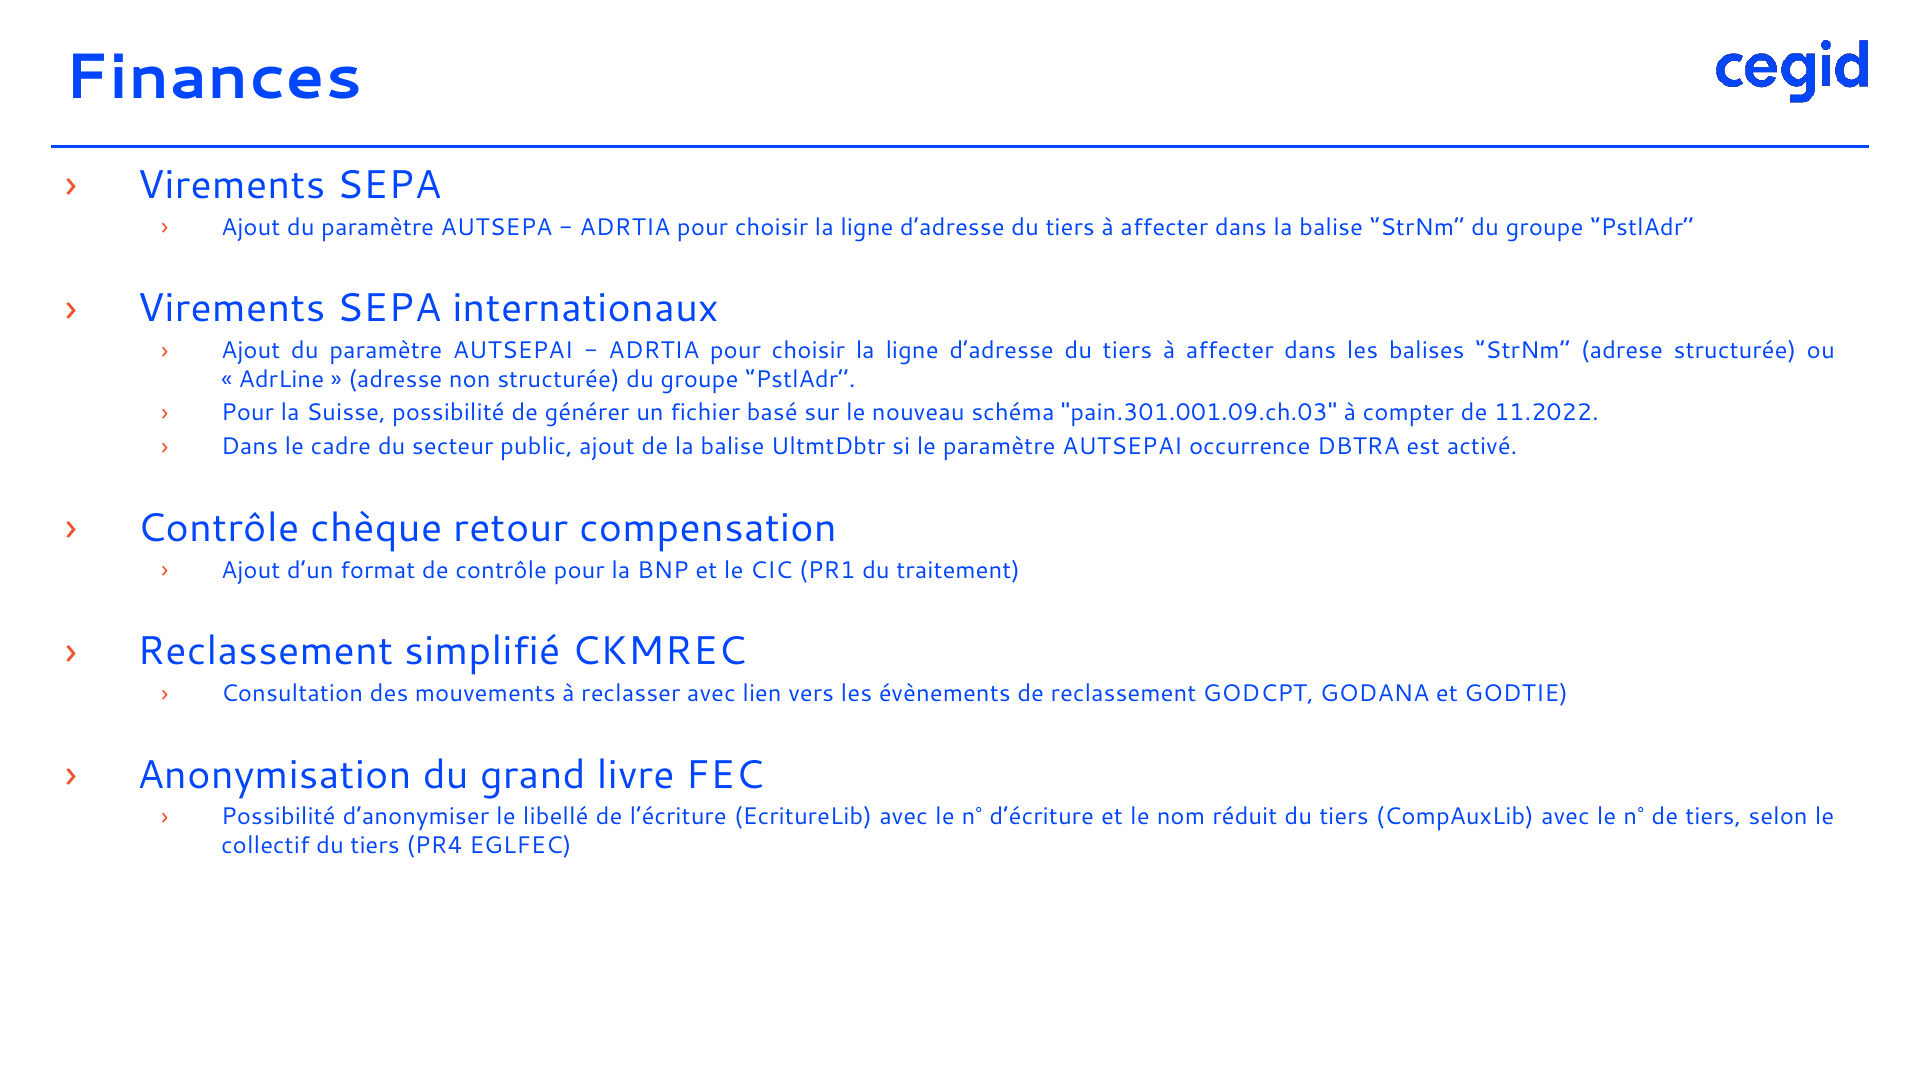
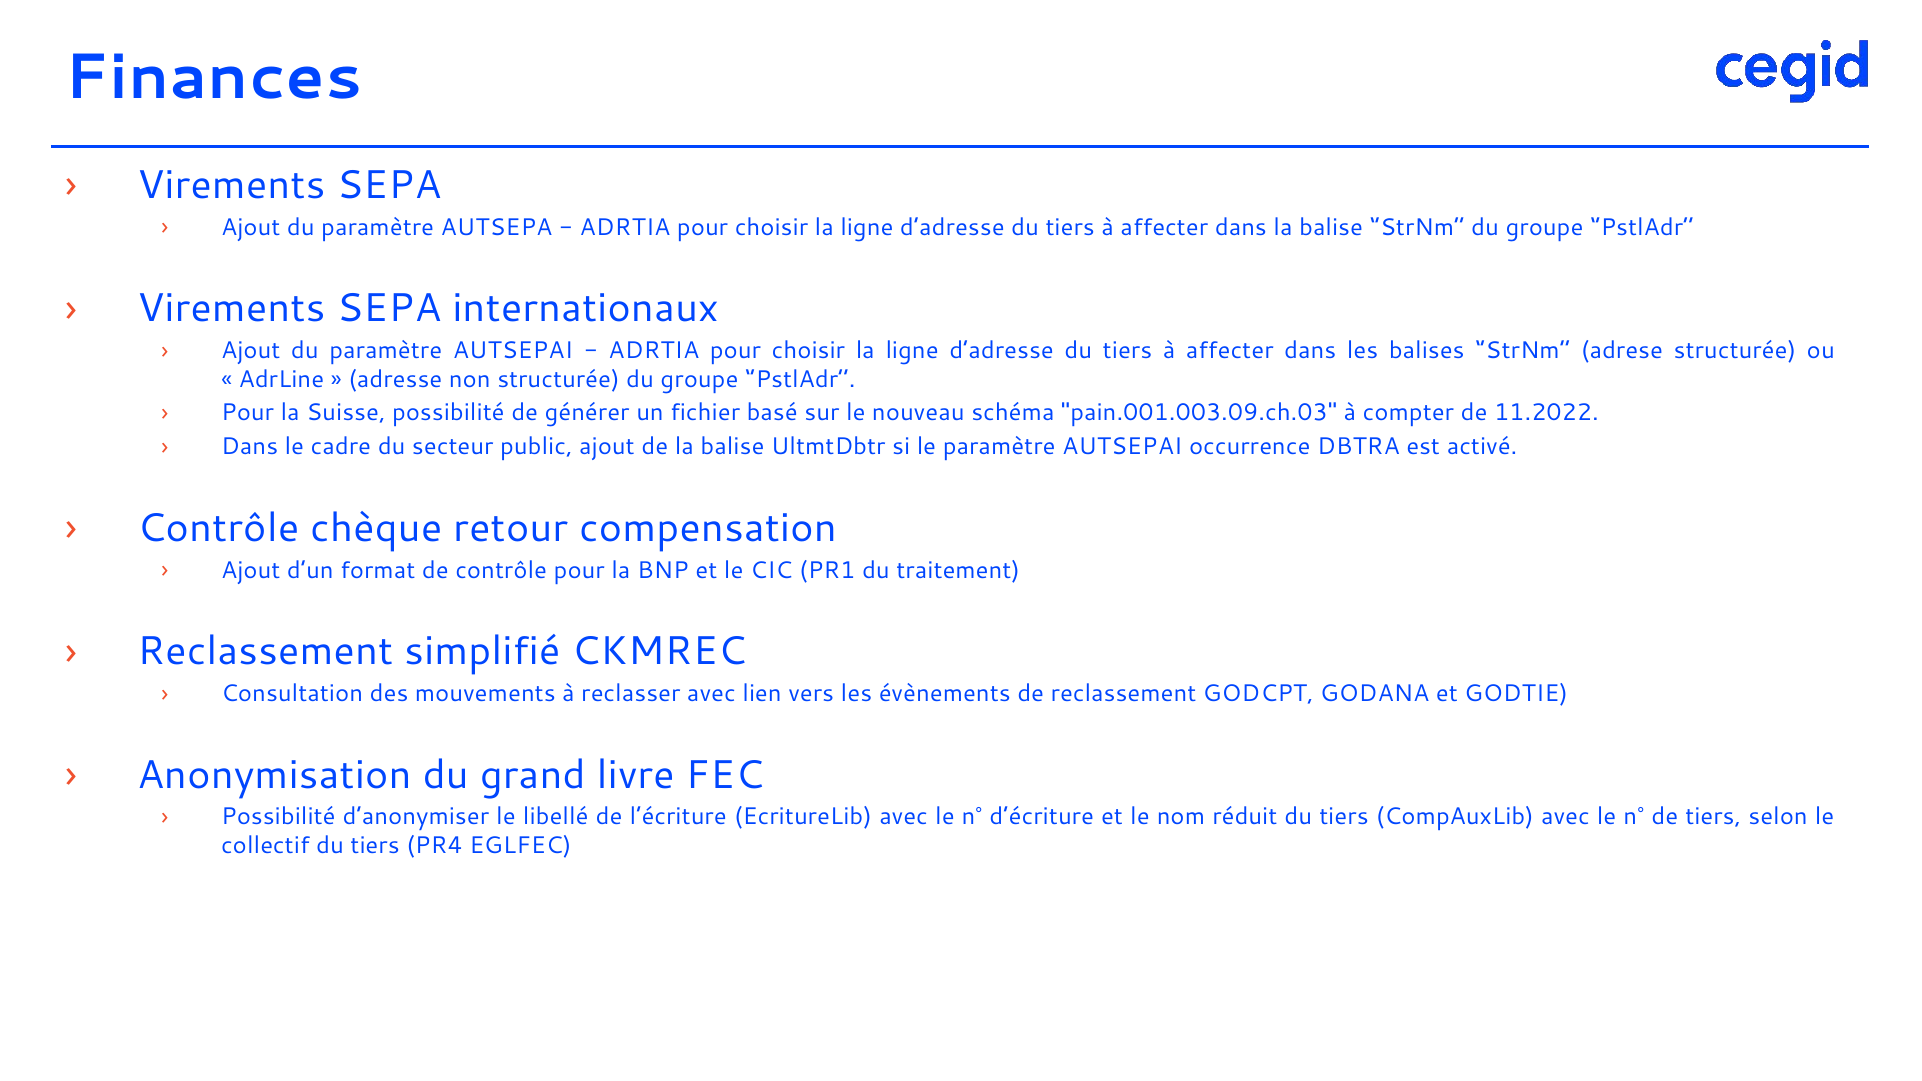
pain.301.001.09.ch.03: pain.301.001.09.ch.03 -> pain.001.003.09.ch.03
